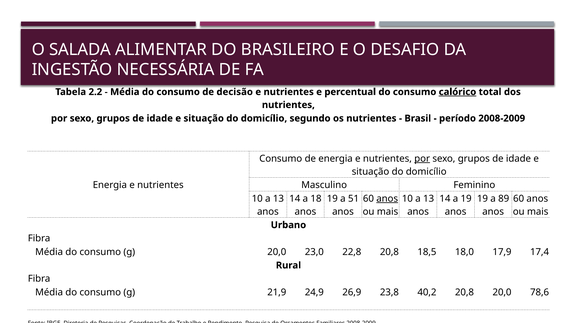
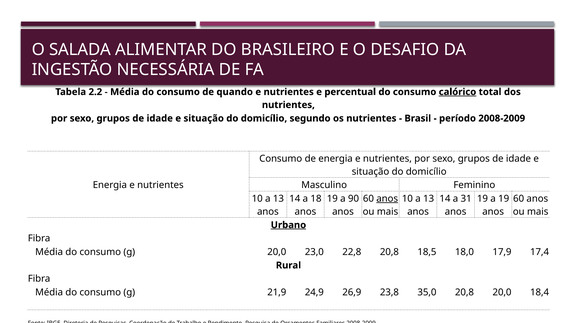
decisão: decisão -> quando
por at (422, 159) underline: present -> none
51: 51 -> 90
a 19: 19 -> 31
a 89: 89 -> 19
Urbano underline: none -> present
40,2: 40,2 -> 35,0
78,6: 78,6 -> 18,4
